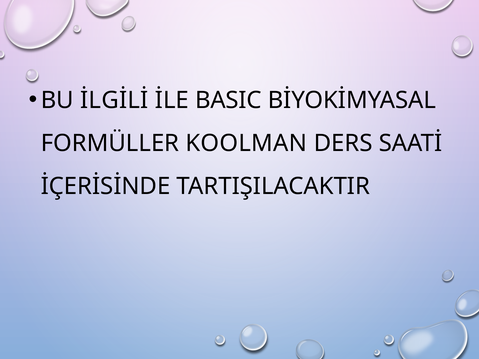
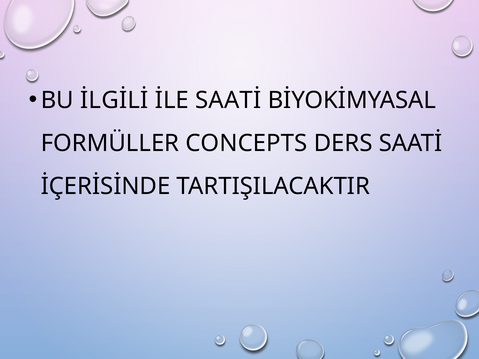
İLE BASIC: BASIC -> SAATİ
KOOLMAN: KOOLMAN -> CONCEPTS
